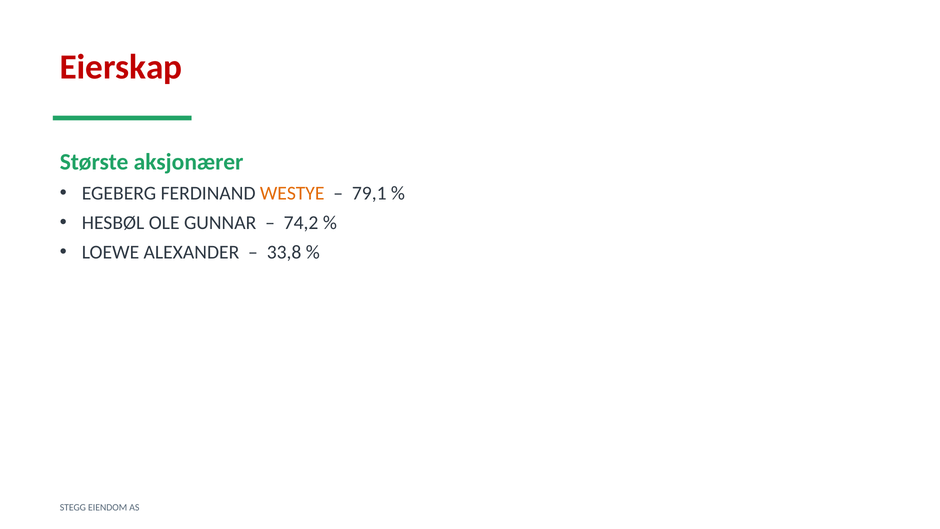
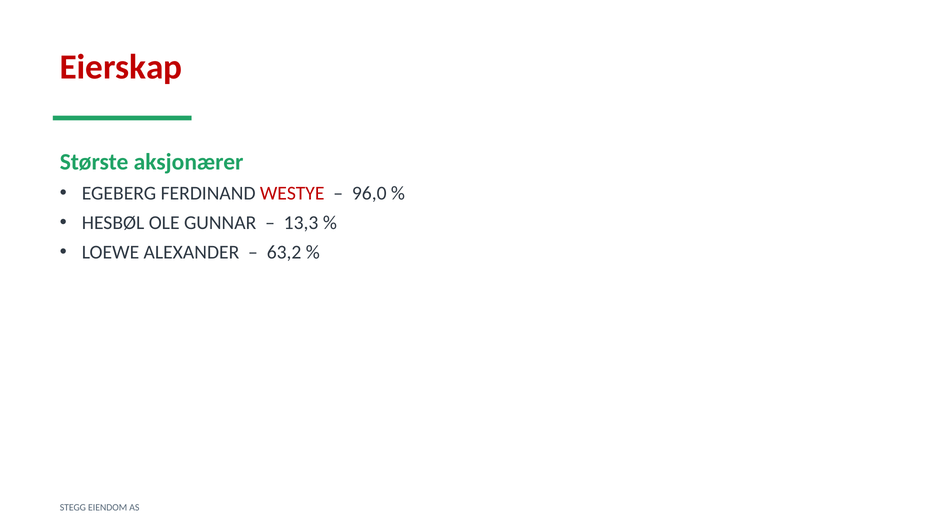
WESTYE colour: orange -> red
79,1: 79,1 -> 96,0
74,2: 74,2 -> 13,3
33,8: 33,8 -> 63,2
